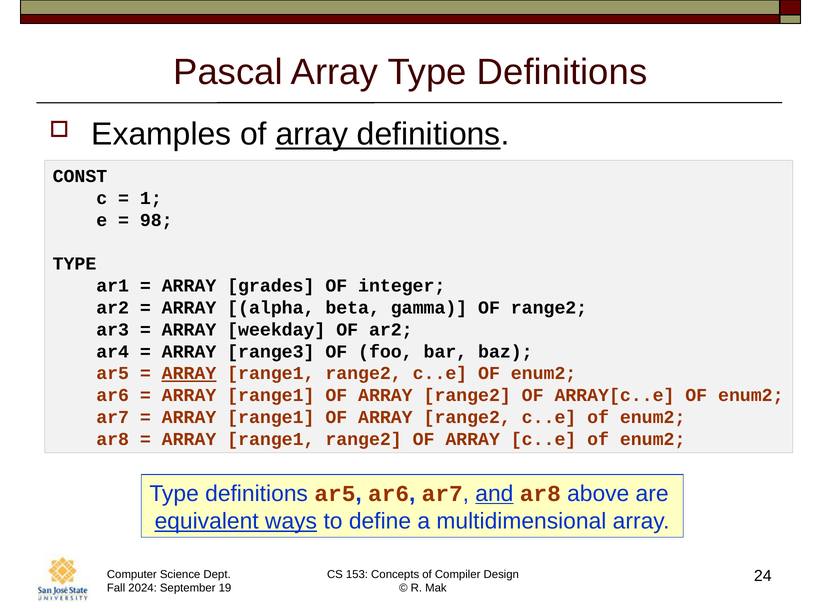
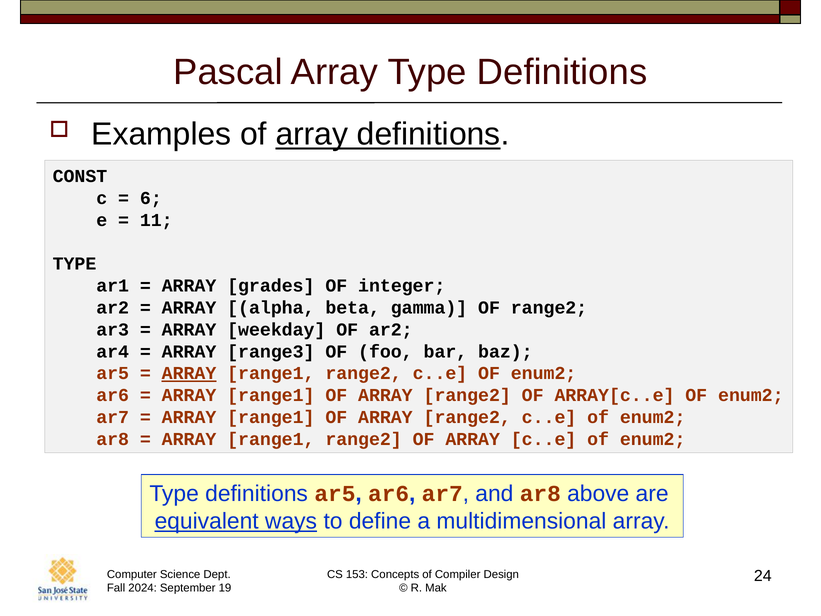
1: 1 -> 6
98: 98 -> 11
and underline: present -> none
